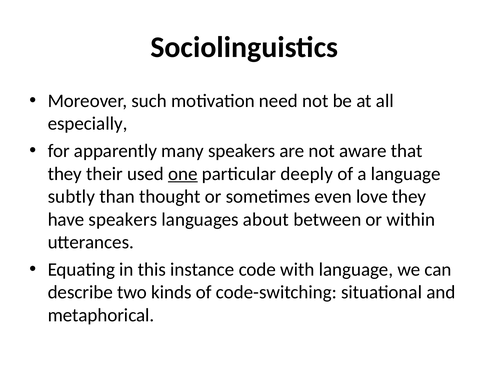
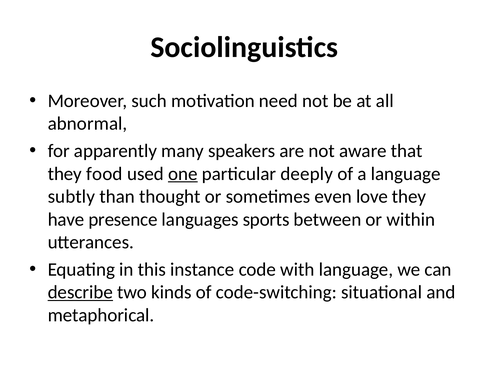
especially: especially -> abnormal
their: their -> food
have speakers: speakers -> presence
about: about -> sports
describe underline: none -> present
